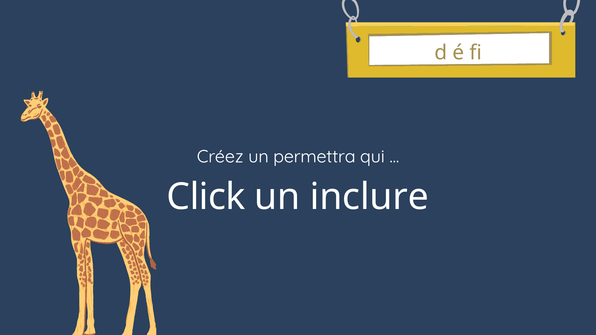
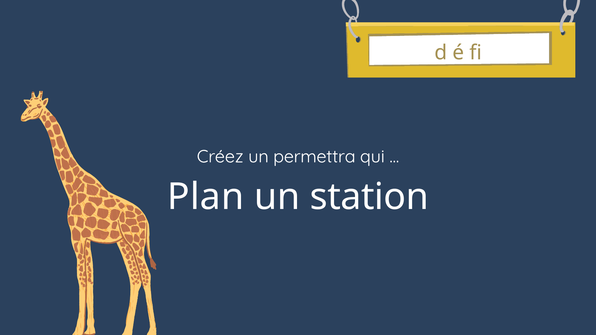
Click: Click -> Plan
inclure: inclure -> station
